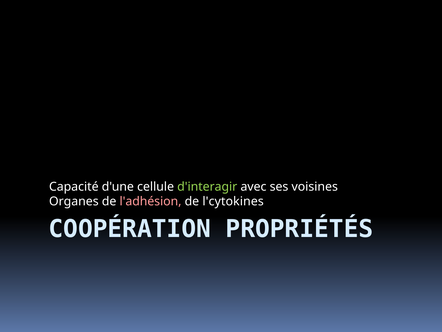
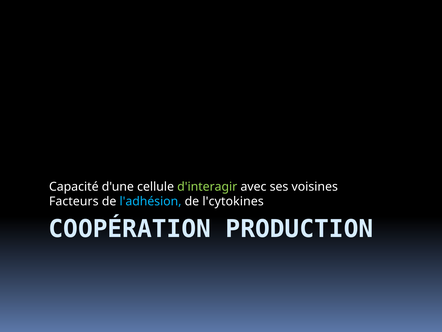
Organes: Organes -> Facteurs
l'adhésion colour: pink -> light blue
PROPRIÉTÉS: PROPRIÉTÉS -> PRODUCTION
